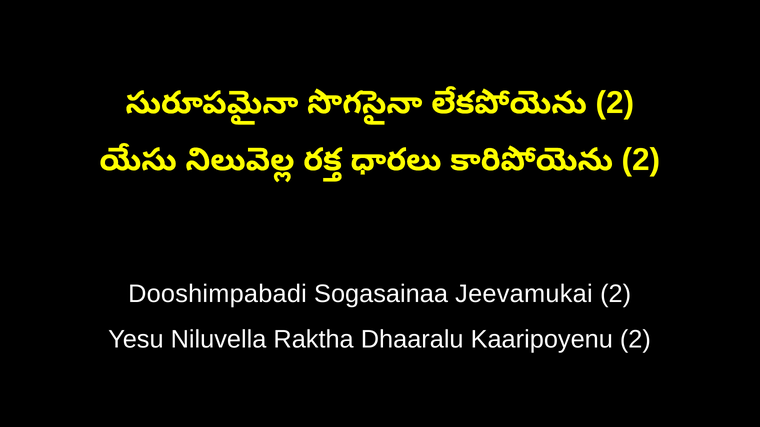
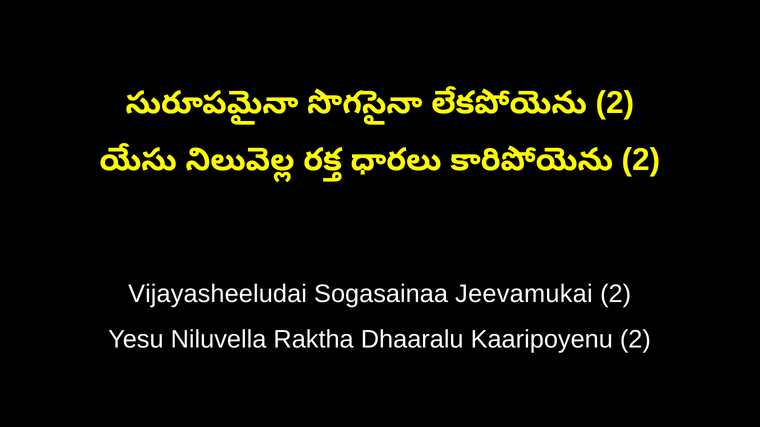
Dooshimpabadi: Dooshimpabadi -> Vijayasheeludai
